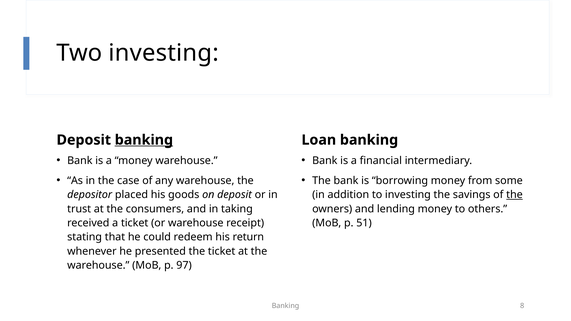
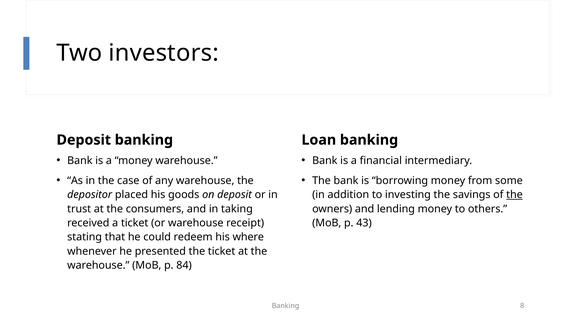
Two investing: investing -> investors
banking at (144, 140) underline: present -> none
51: 51 -> 43
return: return -> where
97: 97 -> 84
